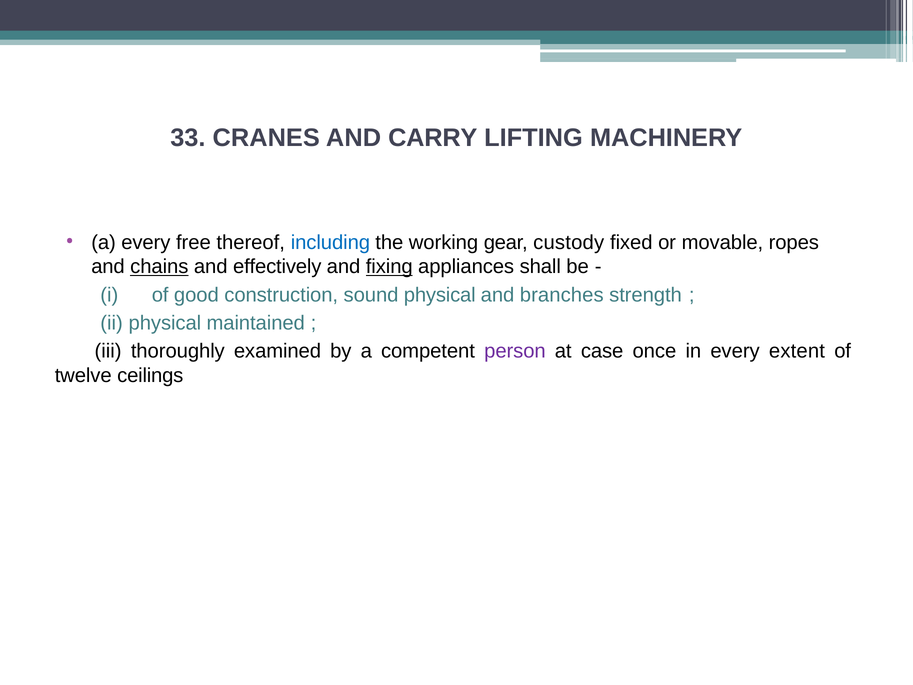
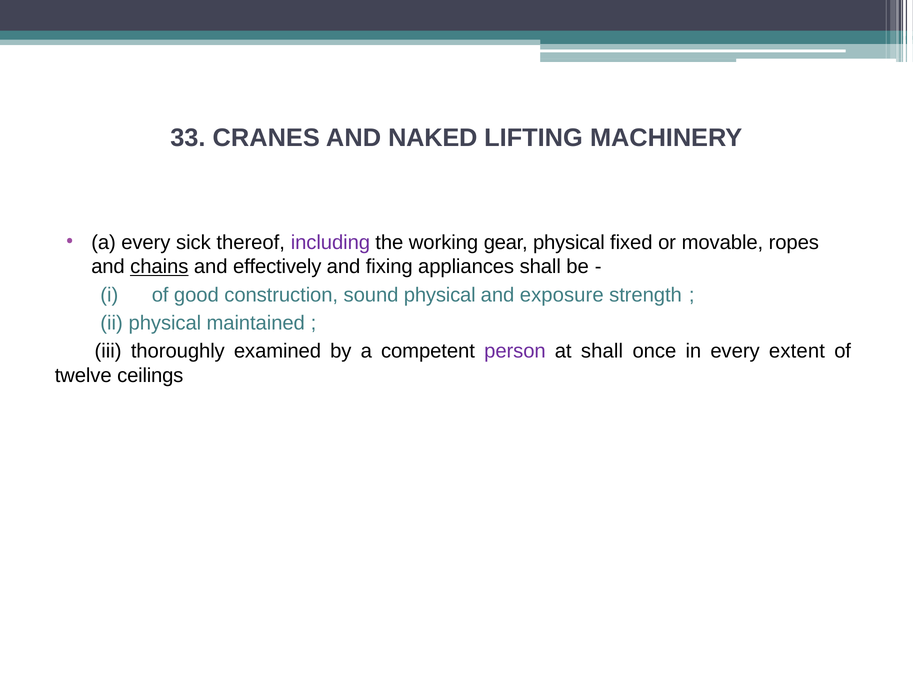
CARRY: CARRY -> NAKED
free: free -> sick
including colour: blue -> purple
gear custody: custody -> physical
fixing underline: present -> none
branches: branches -> exposure
at case: case -> shall
